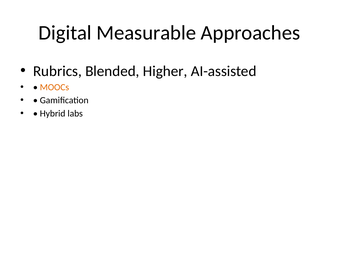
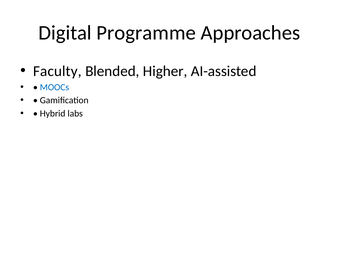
Measurable: Measurable -> Programme
Rubrics: Rubrics -> Faculty
MOOCs colour: orange -> blue
